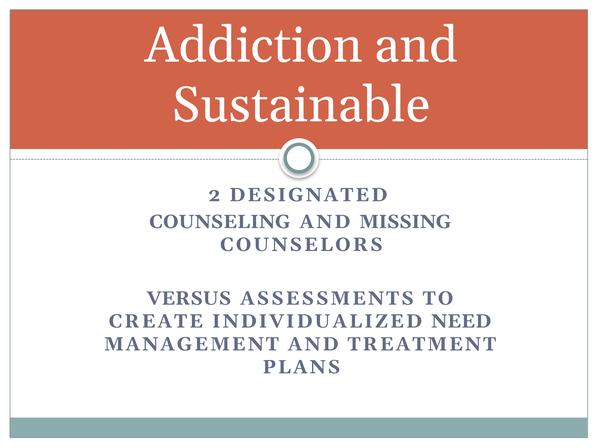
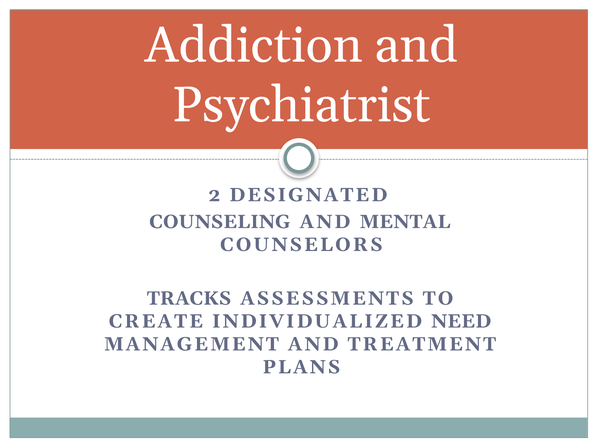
Sustainable: Sustainable -> Psychiatrist
MISSING: MISSING -> MENTAL
VERSUS: VERSUS -> TRACKS
